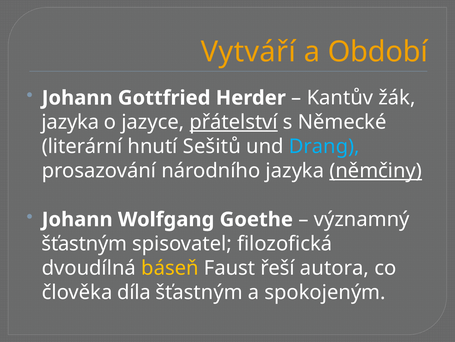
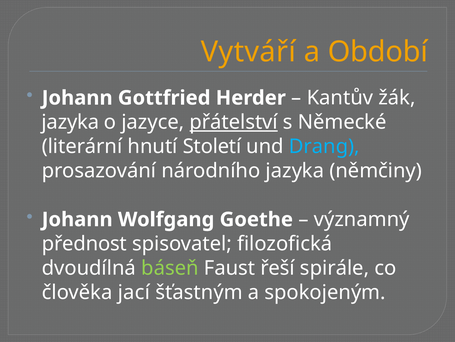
Sešitů: Sešitů -> Století
němčiny underline: present -> none
šťastným at (84, 243): šťastným -> přednost
báseň colour: yellow -> light green
autora: autora -> spirále
díla: díla -> jací
